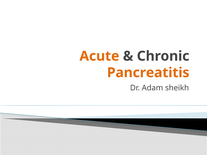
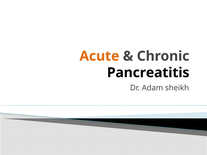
Pancreatitis colour: orange -> black
